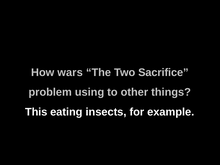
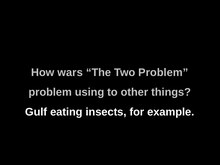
Two Sacrifice: Sacrifice -> Problem
This: This -> Gulf
